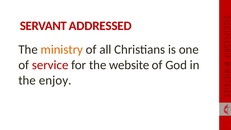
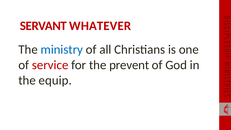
ADDRESSED: ADDRESSED -> WHATEVER
ministry colour: orange -> blue
website: website -> prevent
enjoy: enjoy -> equip
